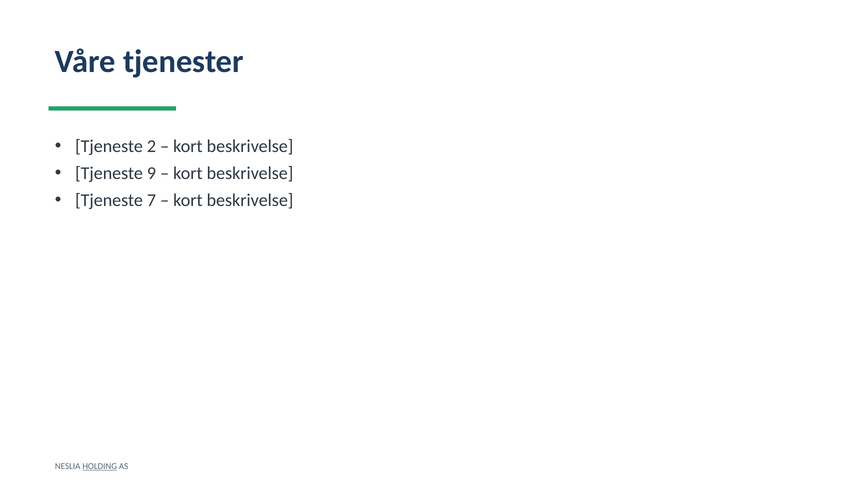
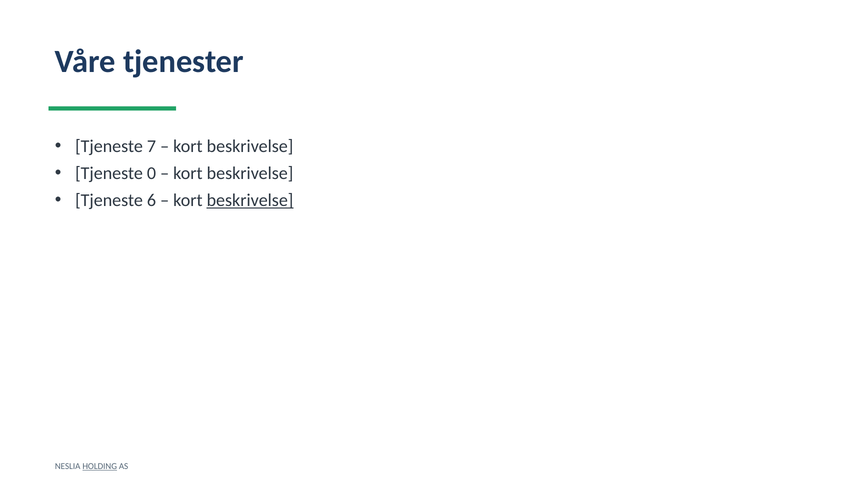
2: 2 -> 7
9: 9 -> 0
7: 7 -> 6
beskrivelse at (250, 200) underline: none -> present
